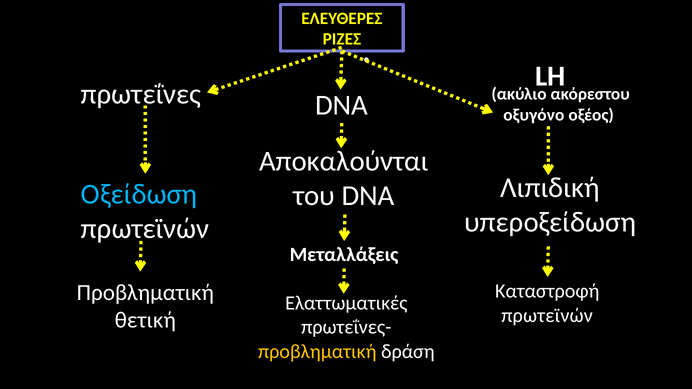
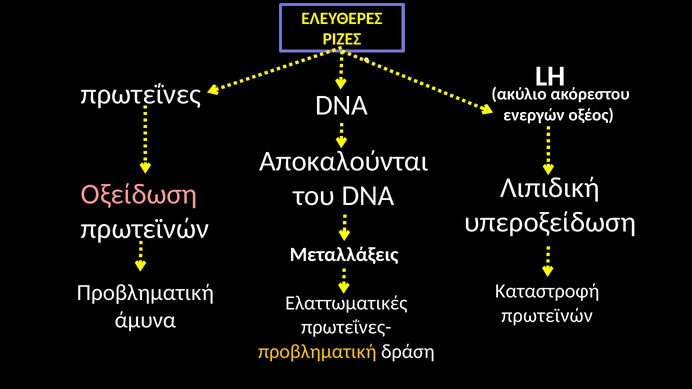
οξυγόνο: οξυγόνο -> ενεργών
Οξείδωση colour: light blue -> pink
θετική: θετική -> άμυνα
